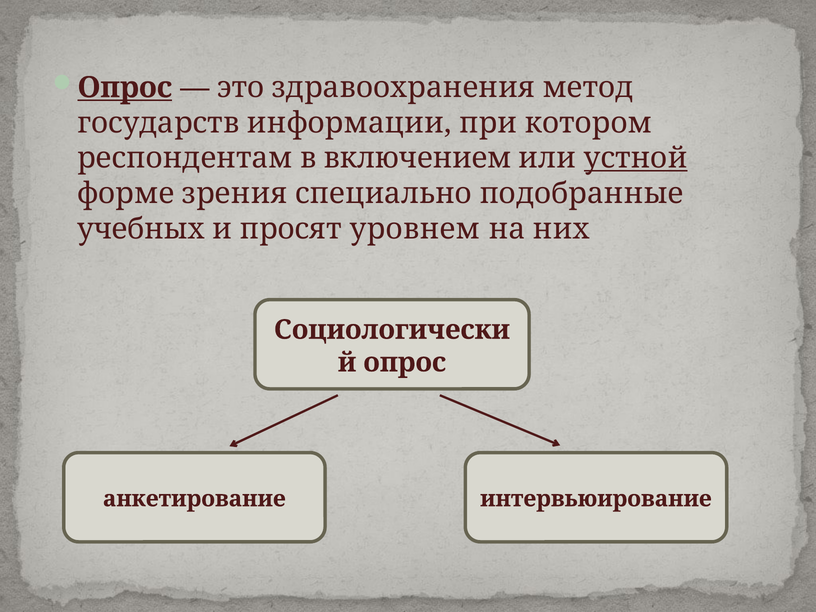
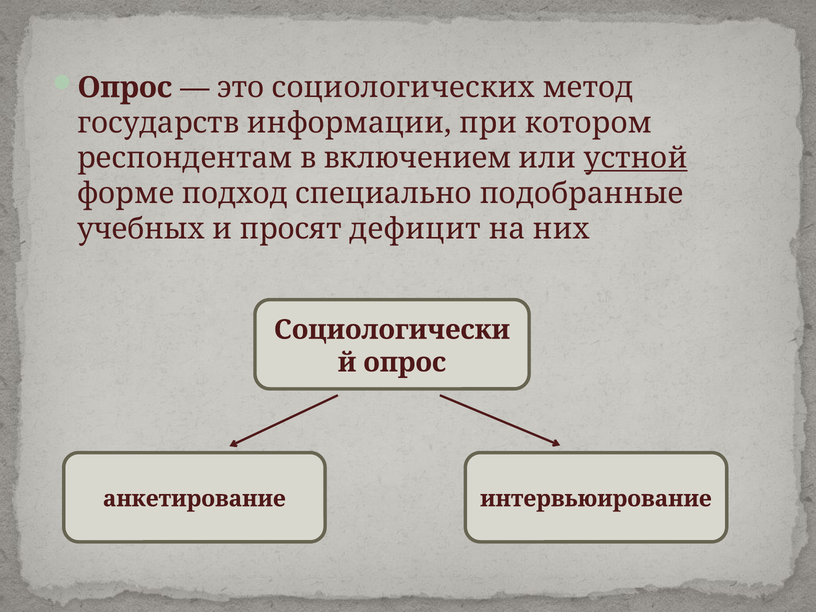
Опрос at (125, 87) underline: present -> none
здравоохранения: здравоохранения -> социологических
зрения: зрения -> подход
уровнем: уровнем -> дефицит
